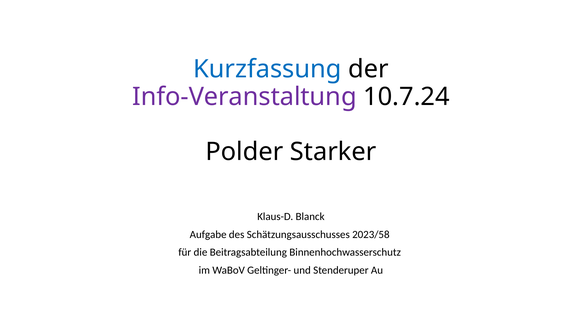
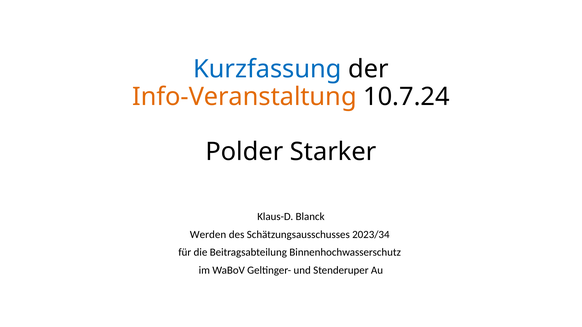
Info-Veranstaltung colour: purple -> orange
Aufgabe: Aufgabe -> Werden
2023/58: 2023/58 -> 2023/34
